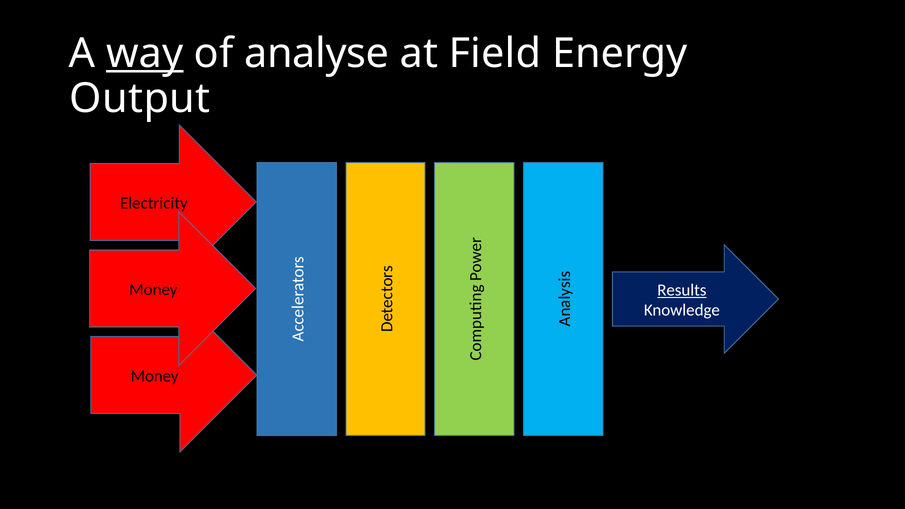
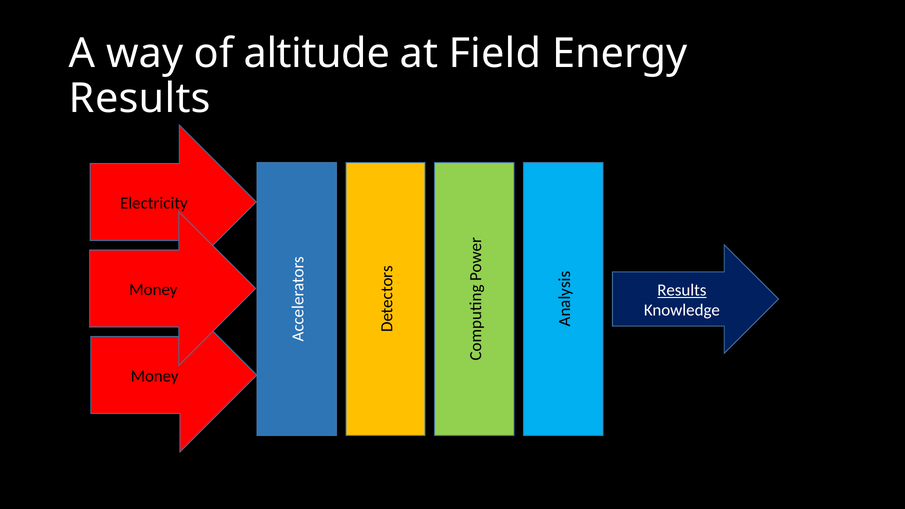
way underline: present -> none
analyse: analyse -> altitude
Output at (140, 98): Output -> Results
